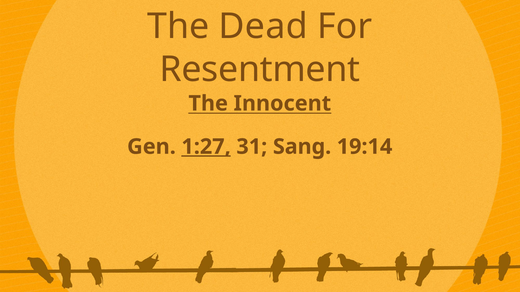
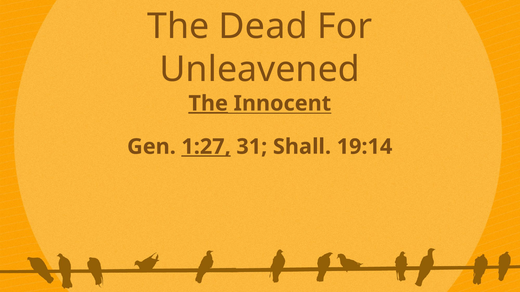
Resentment: Resentment -> Unleavened
The at (208, 104) underline: none -> present
Sang: Sang -> Shall
